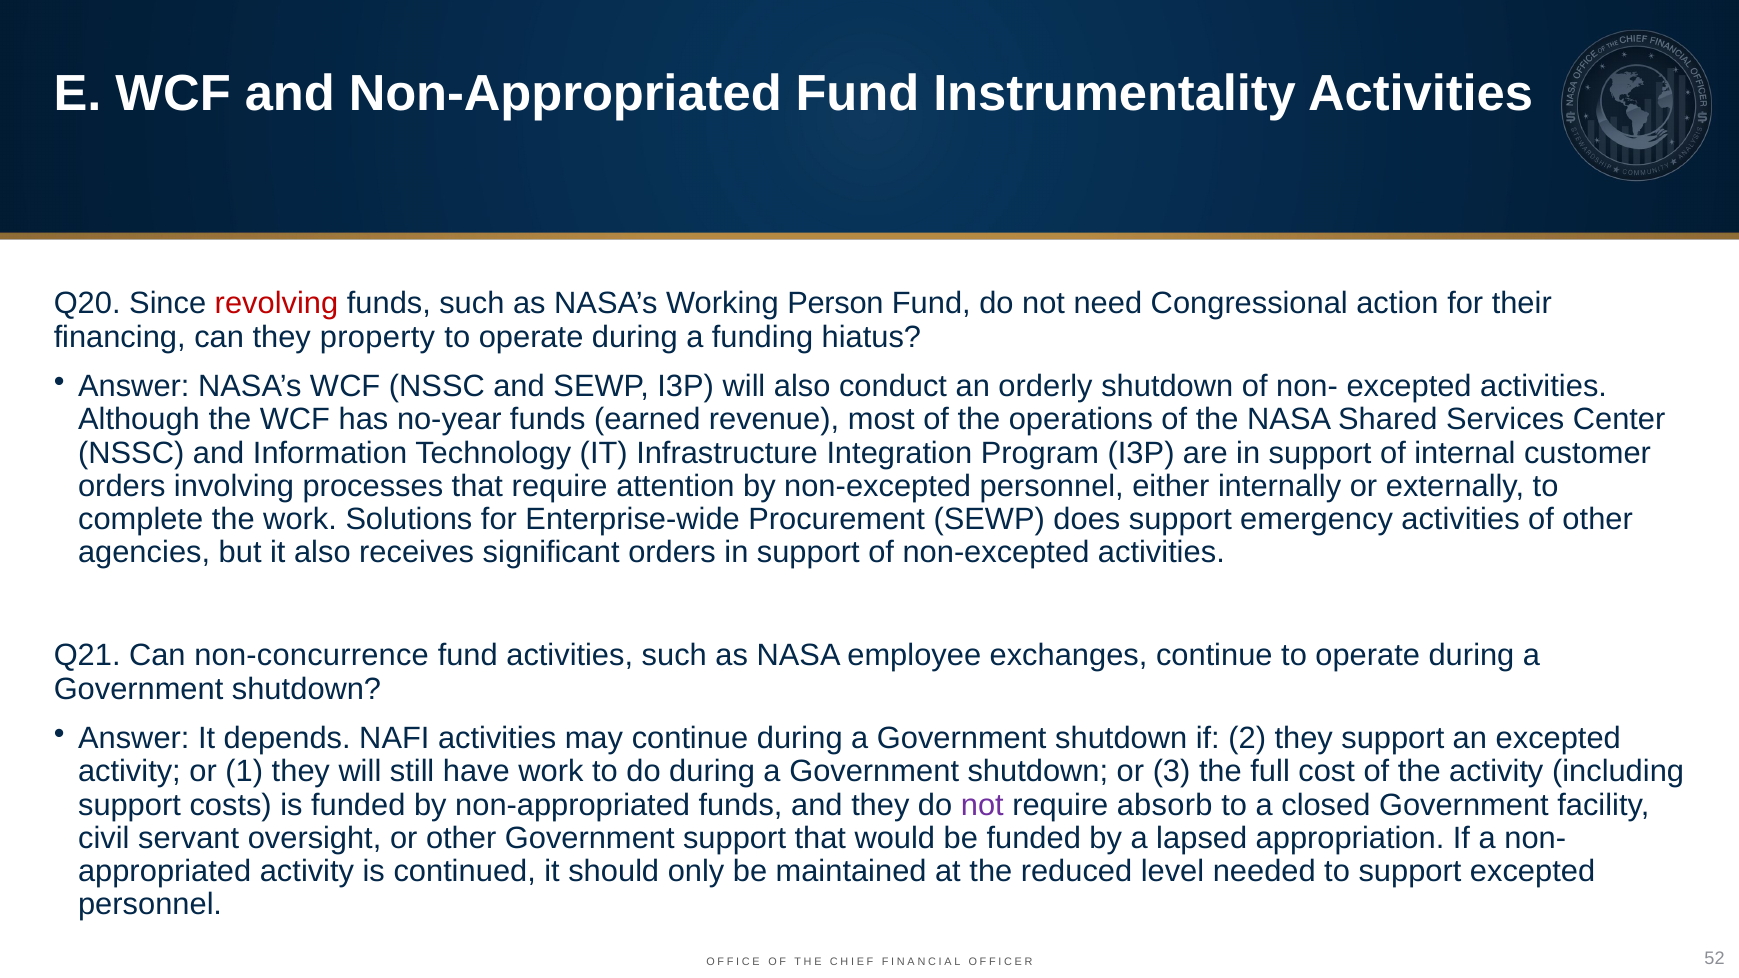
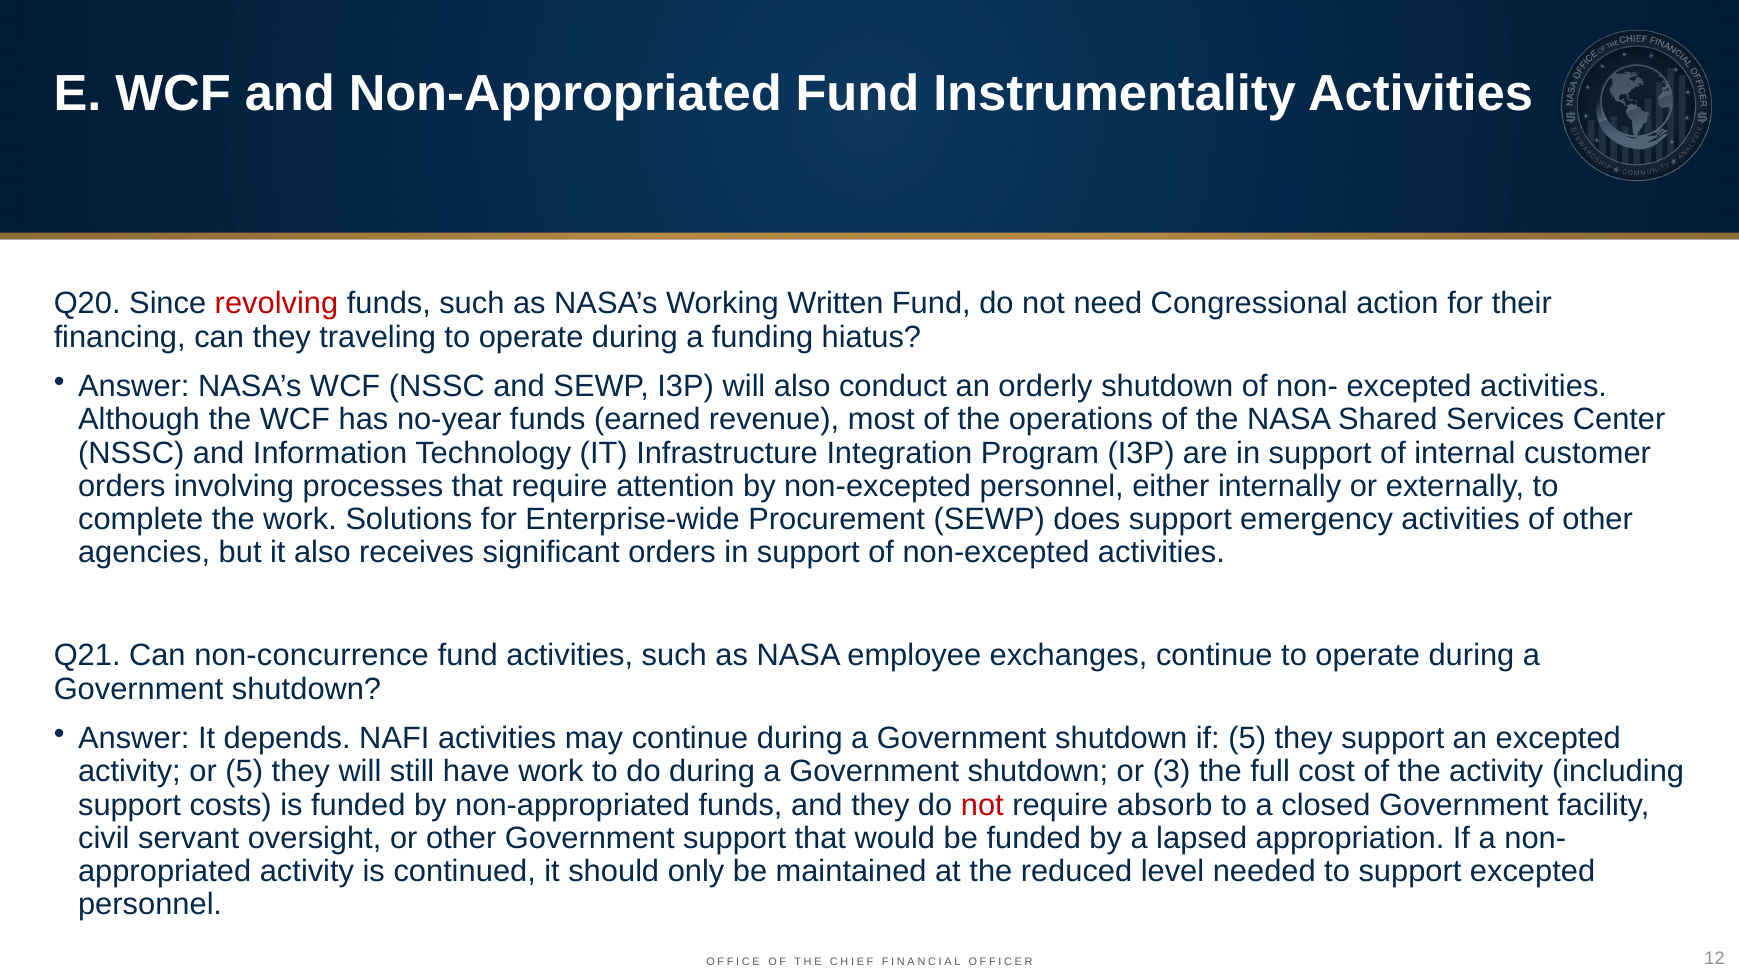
Person: Person -> Written
property: property -> traveling
if 2: 2 -> 5
or 1: 1 -> 5
not at (982, 805) colour: purple -> red
52: 52 -> 12
